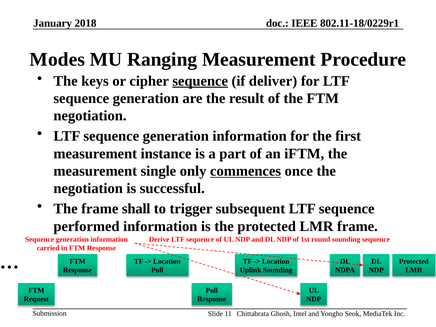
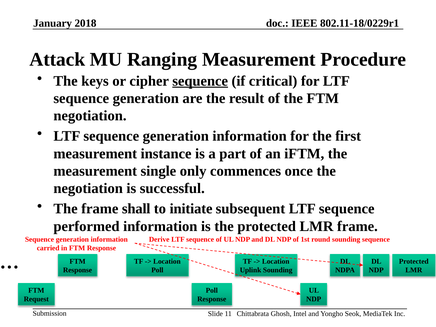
Modes: Modes -> Attack
deliver: deliver -> critical
commences underline: present -> none
trigger: trigger -> initiate
